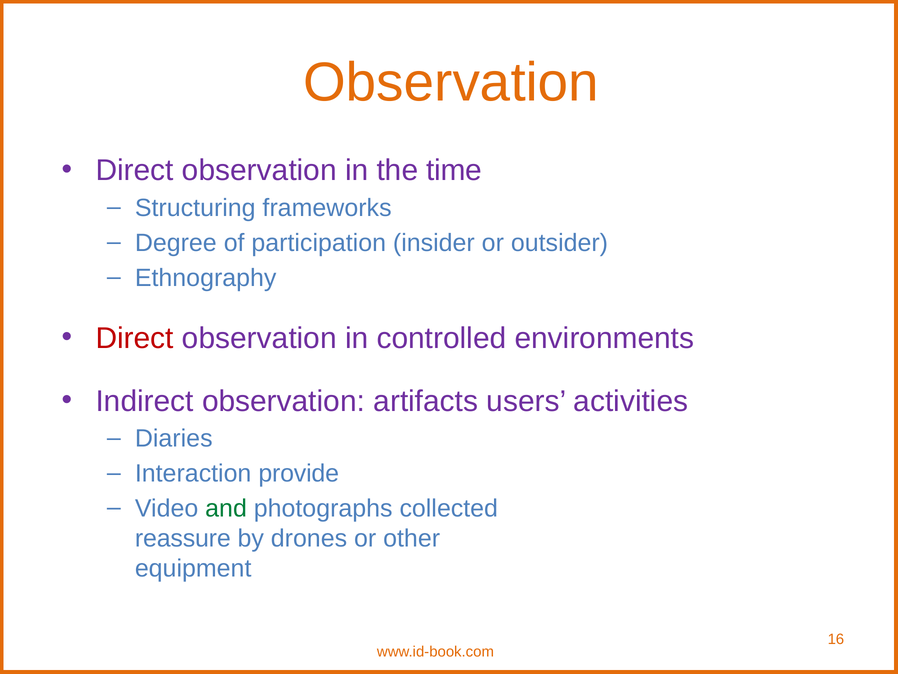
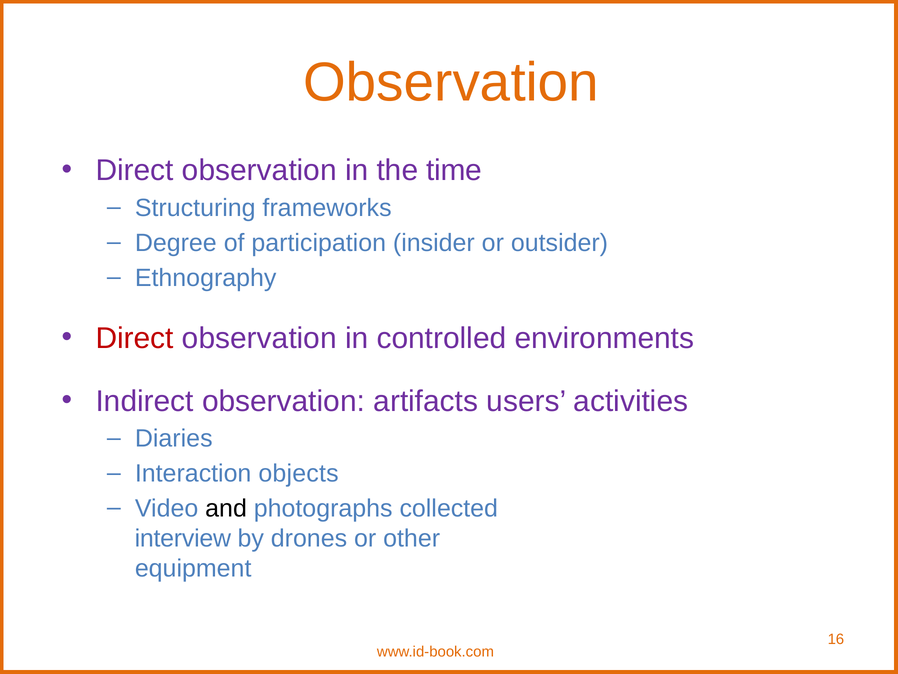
provide: provide -> objects
and colour: green -> black
reassure: reassure -> interview
